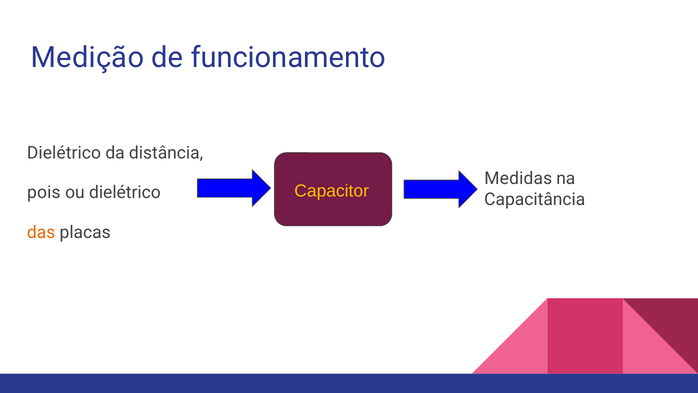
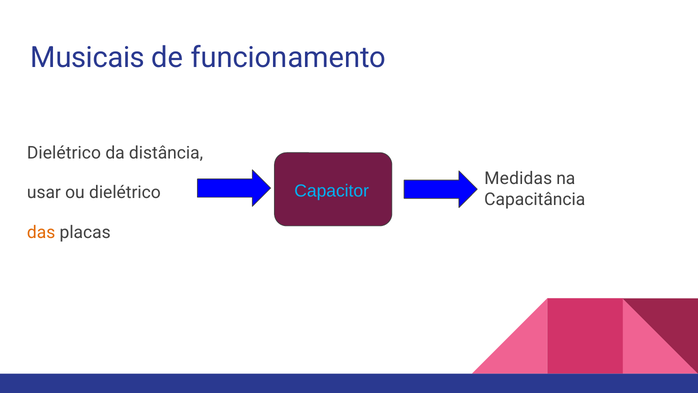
Medição: Medição -> Musicais
Capacitor colour: yellow -> light blue
pois: pois -> usar
